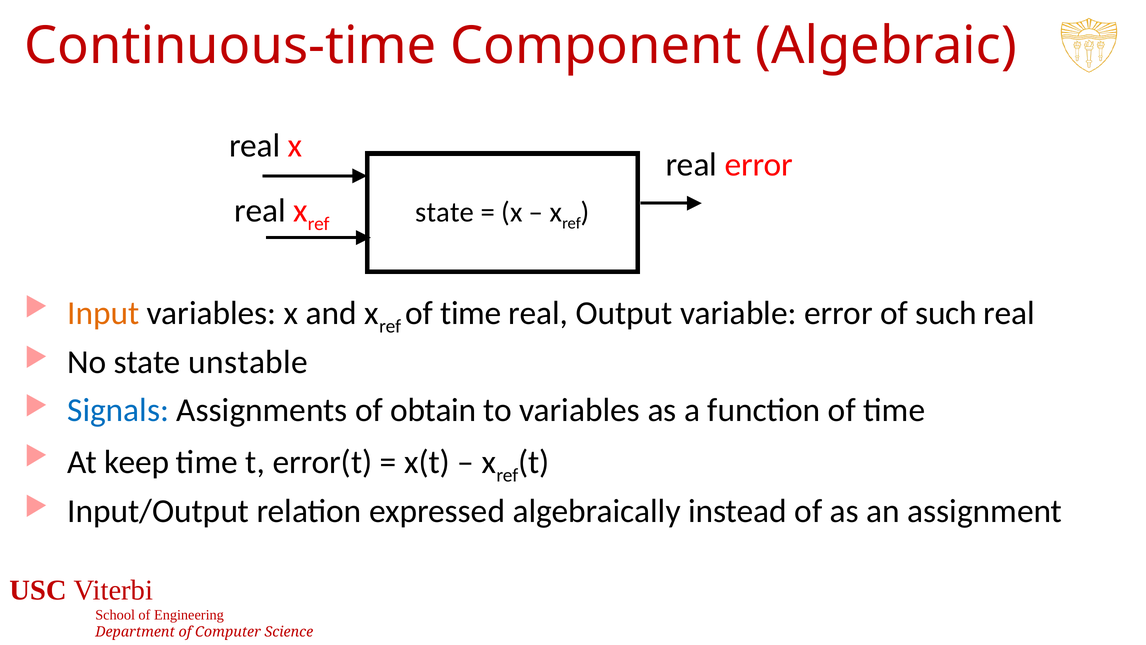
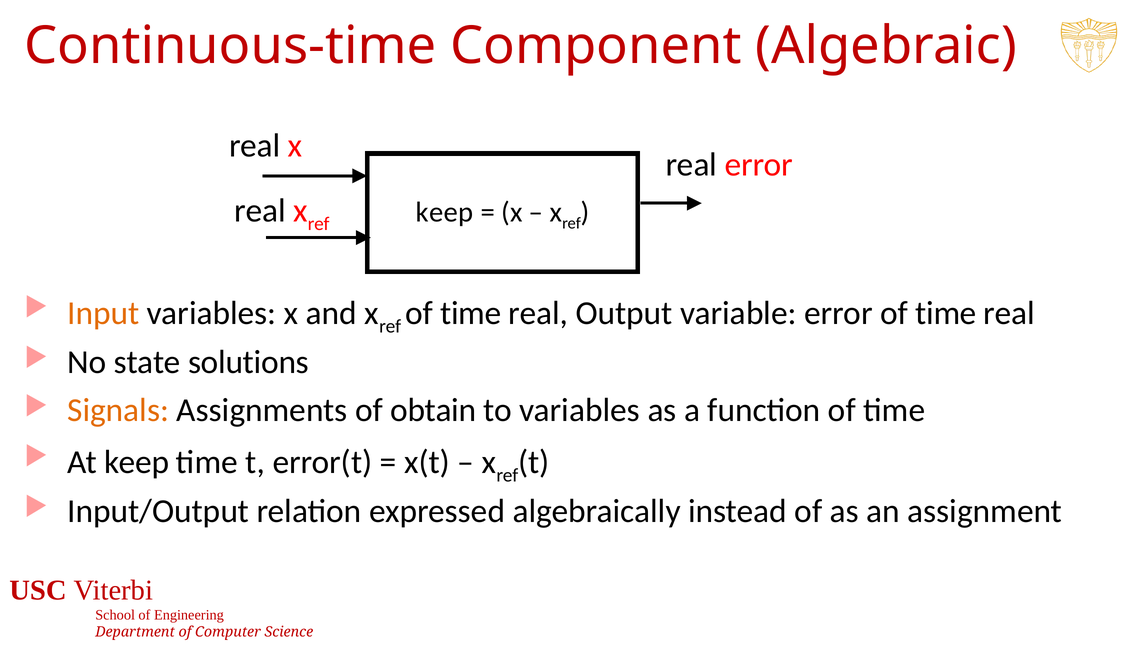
state at (445, 212): state -> keep
error of such: such -> time
unstable: unstable -> solutions
Signals colour: blue -> orange
